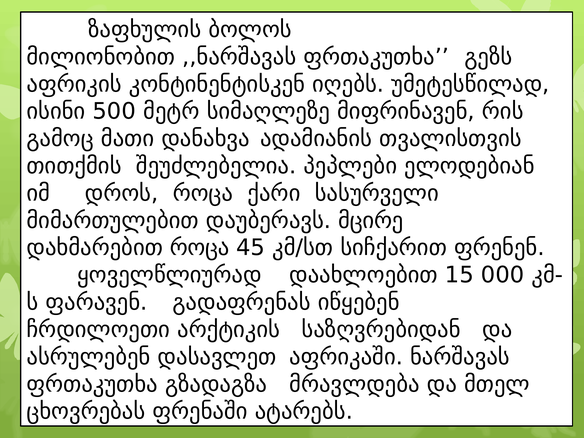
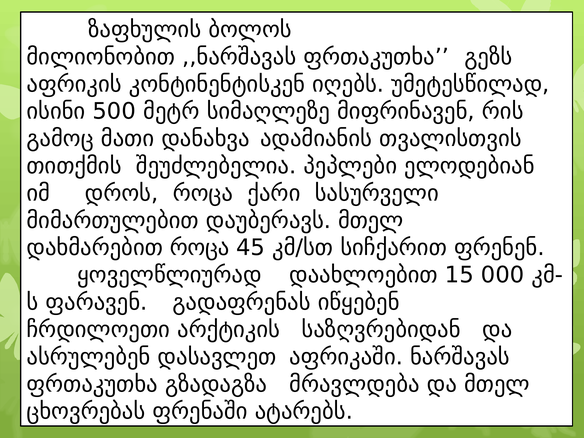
დაუბერავს მცირე: მცირე -> მთელ
